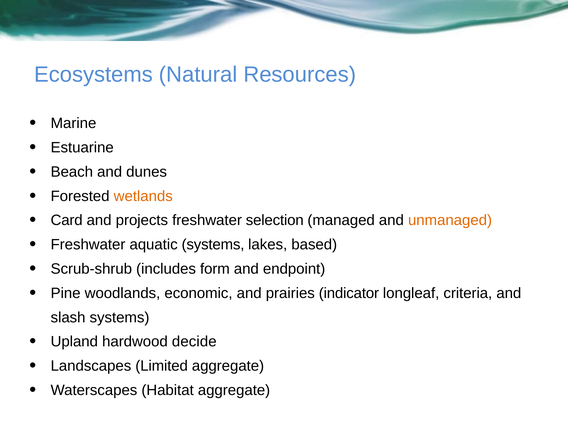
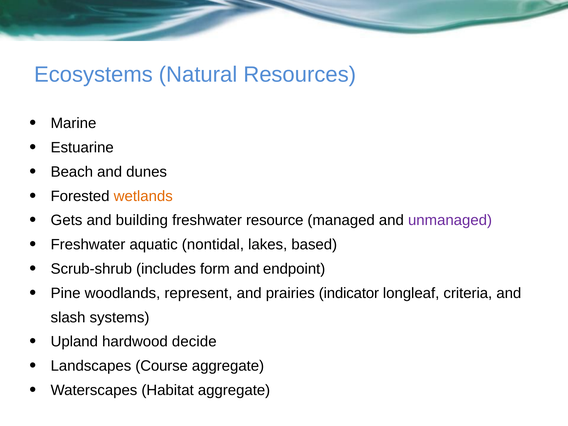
Card: Card -> Gets
projects: projects -> building
selection: selection -> resource
unmanaged colour: orange -> purple
aquatic systems: systems -> nontidal
economic: economic -> represent
Limited: Limited -> Course
